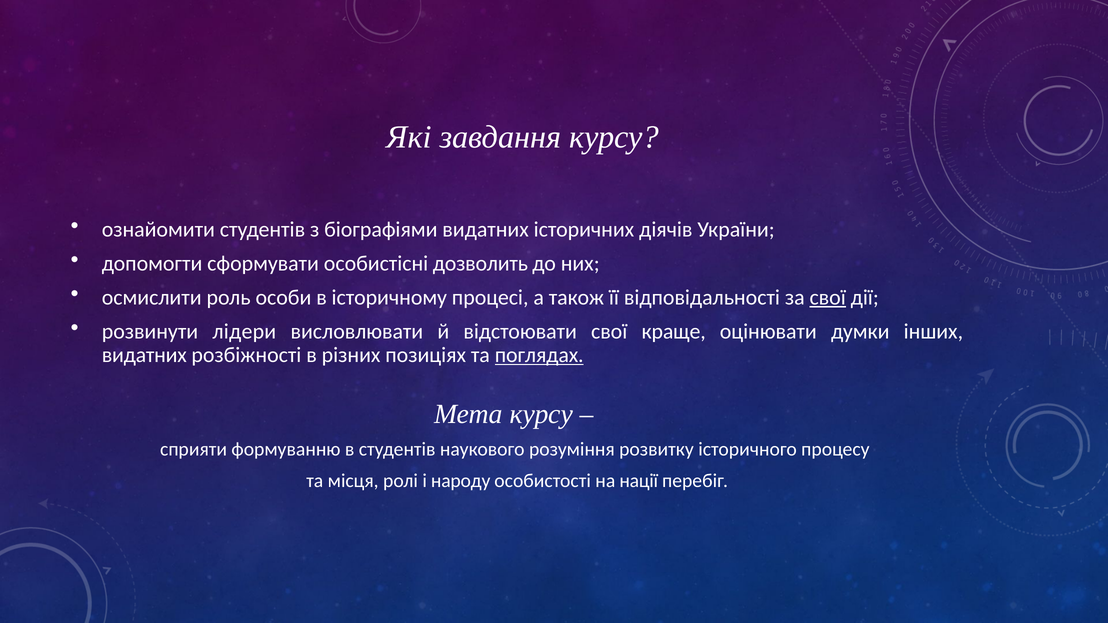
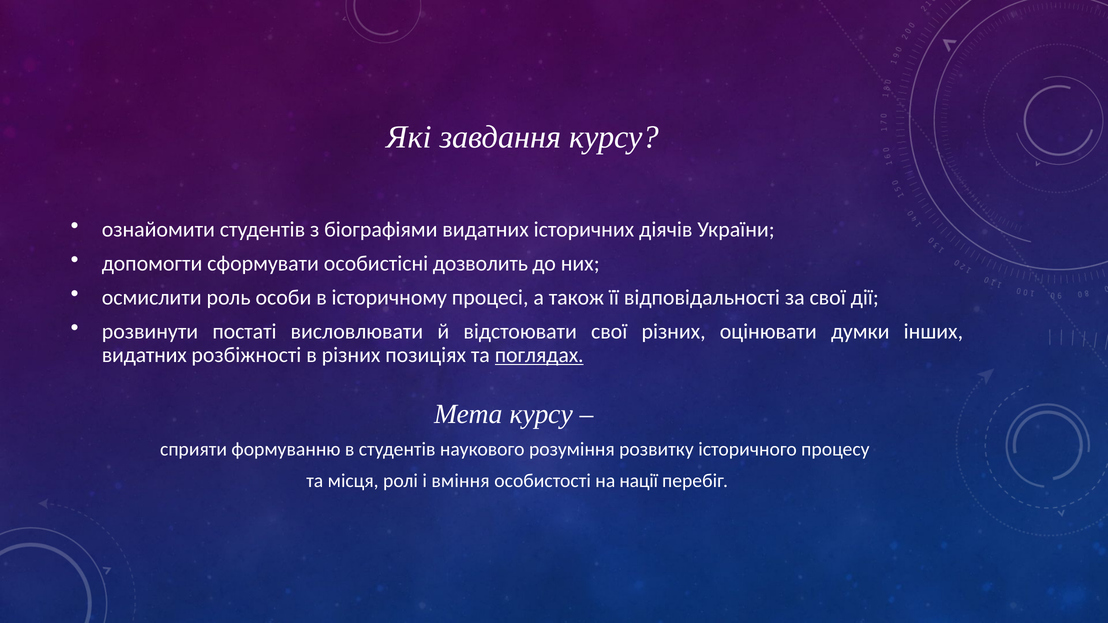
свої at (828, 297) underline: present -> none
лідери: лідери -> постаті
свої краще: краще -> різних
народу: народу -> вміння
